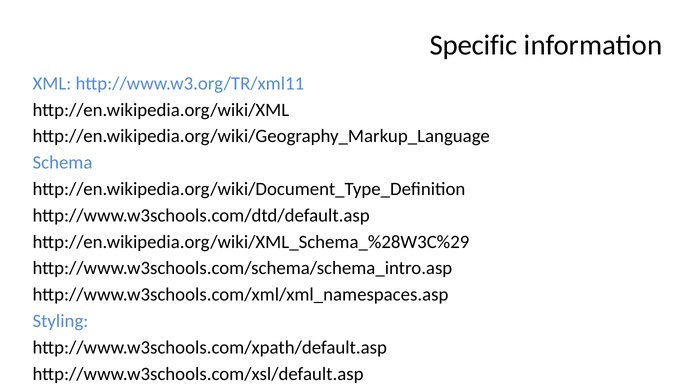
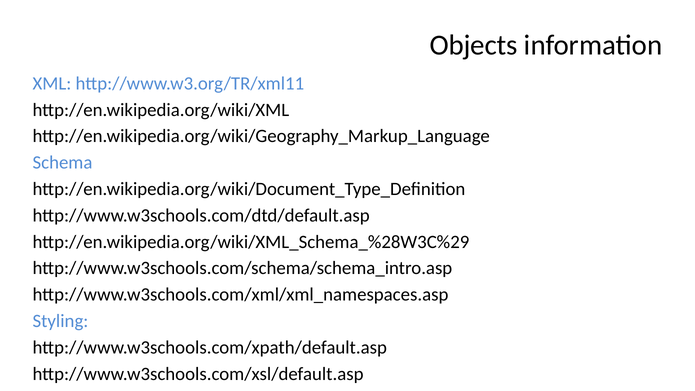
Specific: Specific -> Objects
